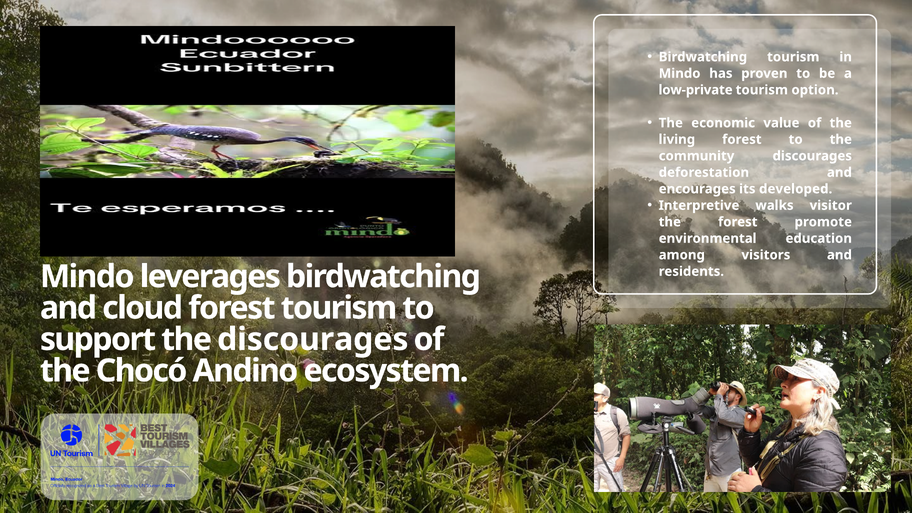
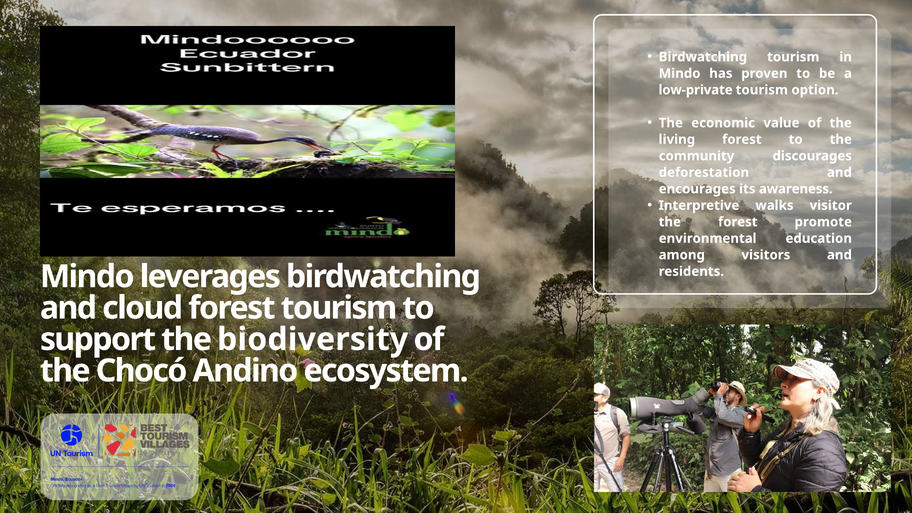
developed: developed -> awareness
the discourages: discourages -> biodiversity
